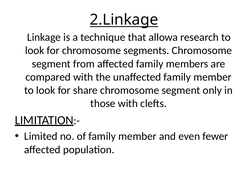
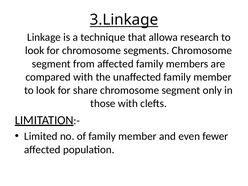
2.Linkage: 2.Linkage -> 3.Linkage
